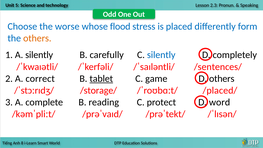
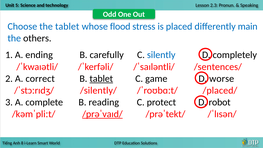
the worse: worse -> tablet
form: form -> main
others at (37, 38) colour: orange -> black
A silently: silently -> ending
others at (222, 79): others -> worse
/storage/: /storage/ -> /silently/
word: word -> robot
/prəˈvaɪd/ underline: none -> present
